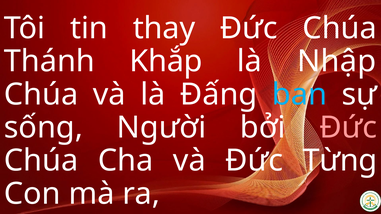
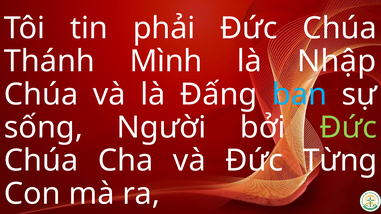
thay: thay -> phải
Khắp: Khắp -> Mình
Đức at (348, 128) colour: pink -> light green
